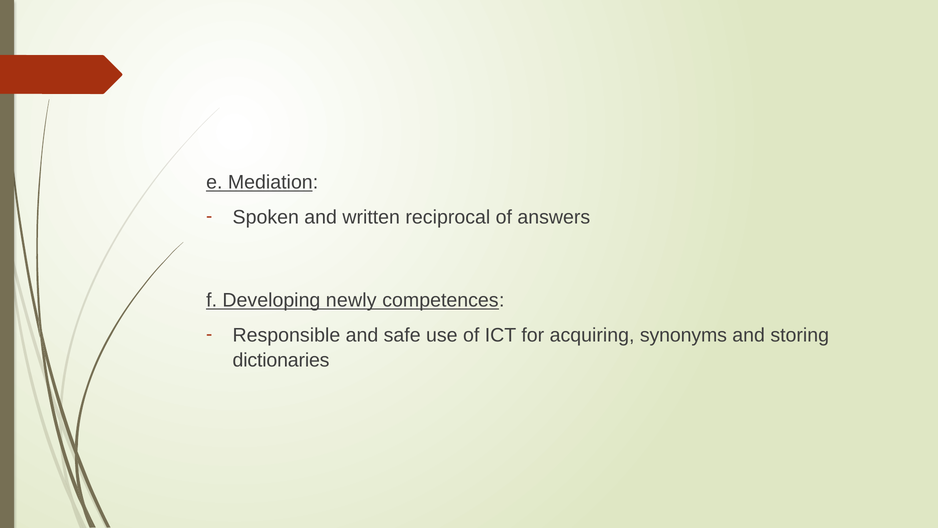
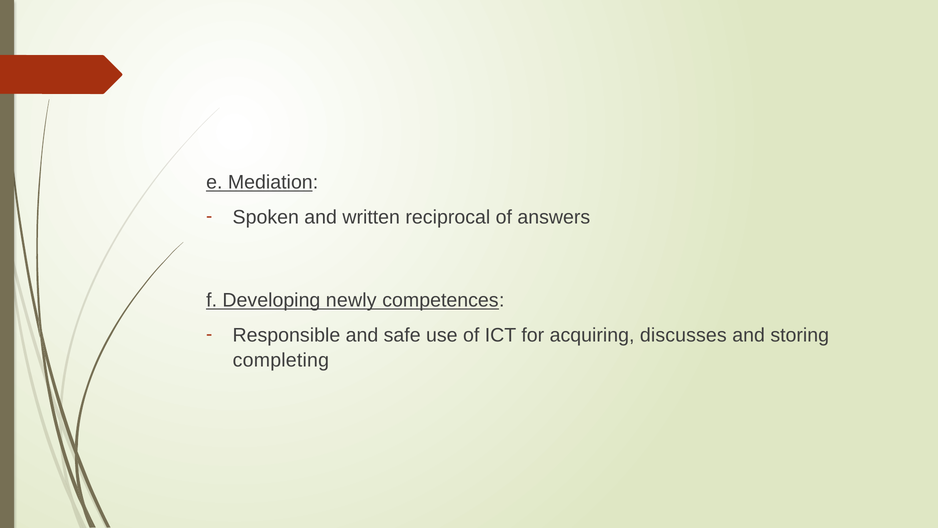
synonyms: synonyms -> discusses
dictionaries: dictionaries -> completing
